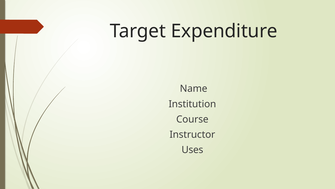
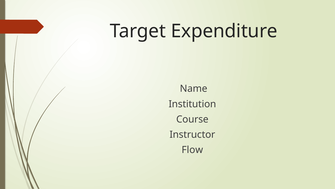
Uses: Uses -> Flow
